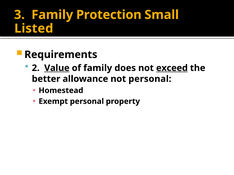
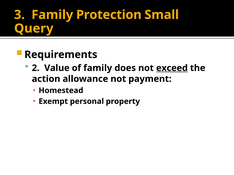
Listed: Listed -> Query
Value underline: present -> none
better: better -> action
not personal: personal -> payment
